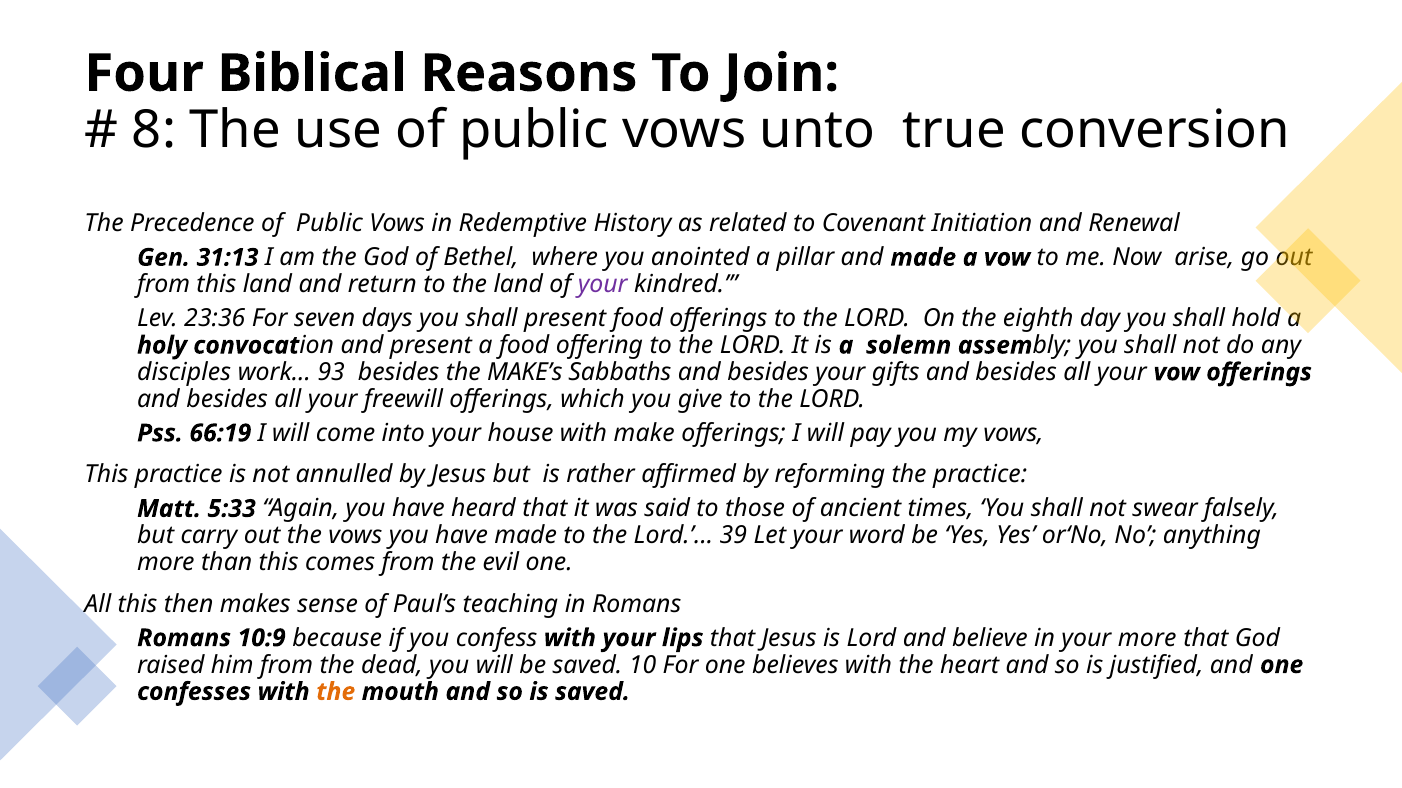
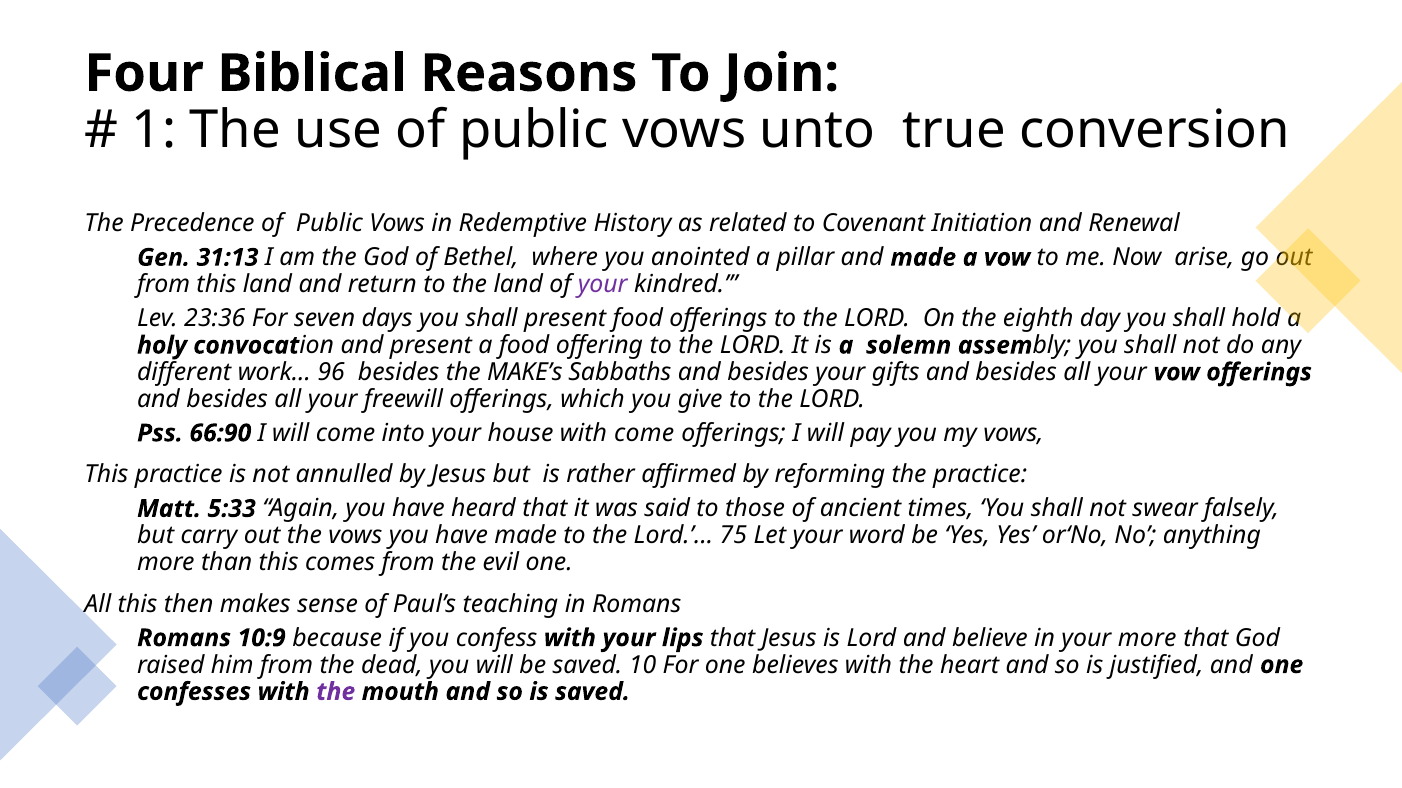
8: 8 -> 1
disciples: disciples -> different
93: 93 -> 96
66:19: 66:19 -> 66:90
with make: make -> come
39: 39 -> 75
the at (336, 692) colour: orange -> purple
